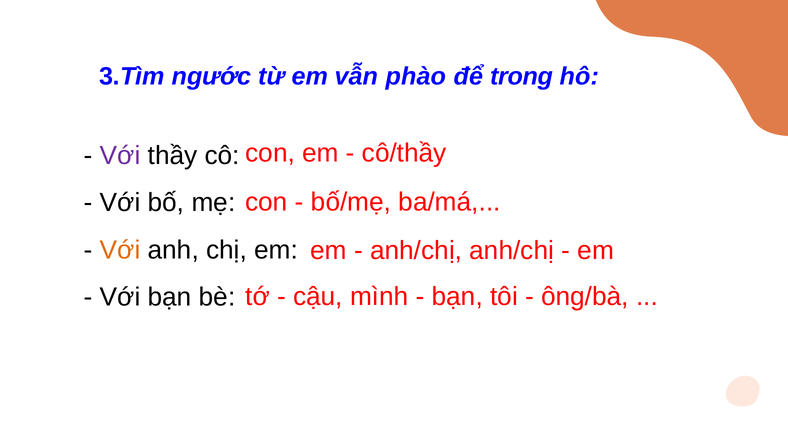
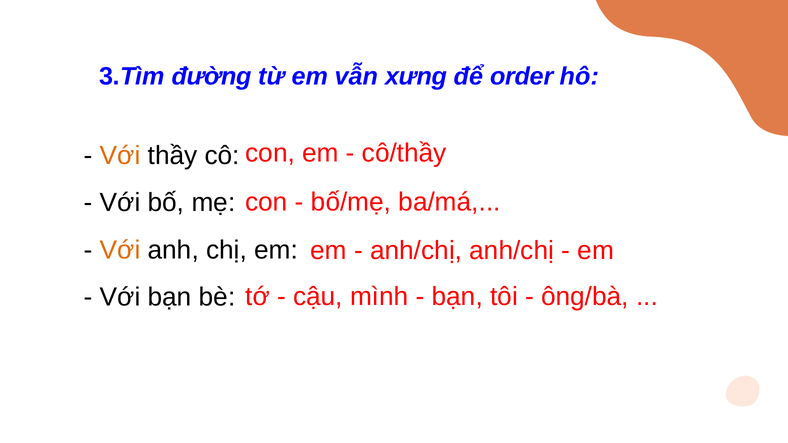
ngước: ngước -> đường
phào: phào -> xưng
trong: trong -> order
Với at (120, 156) colour: purple -> orange
